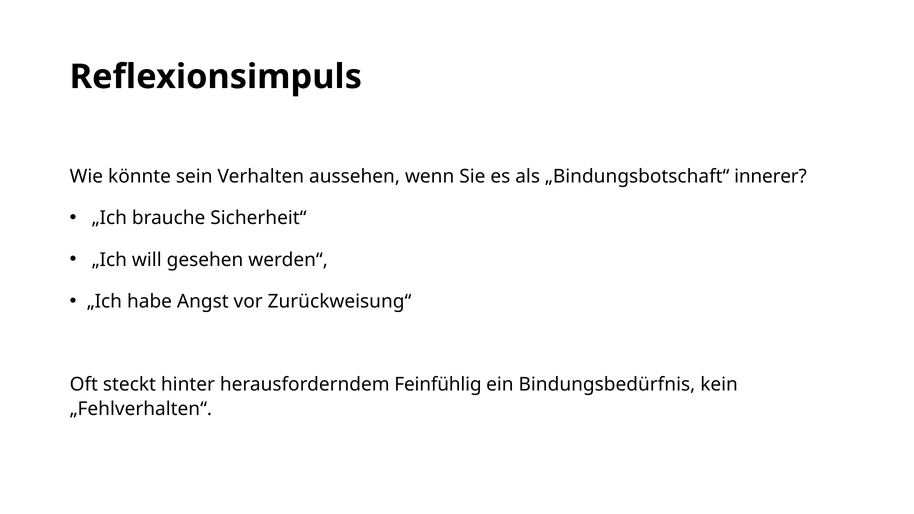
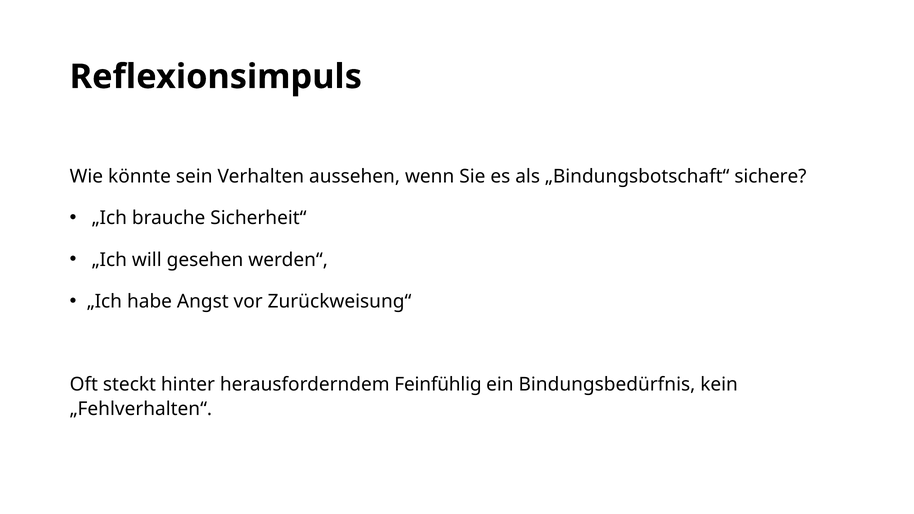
innerer: innerer -> sichere
